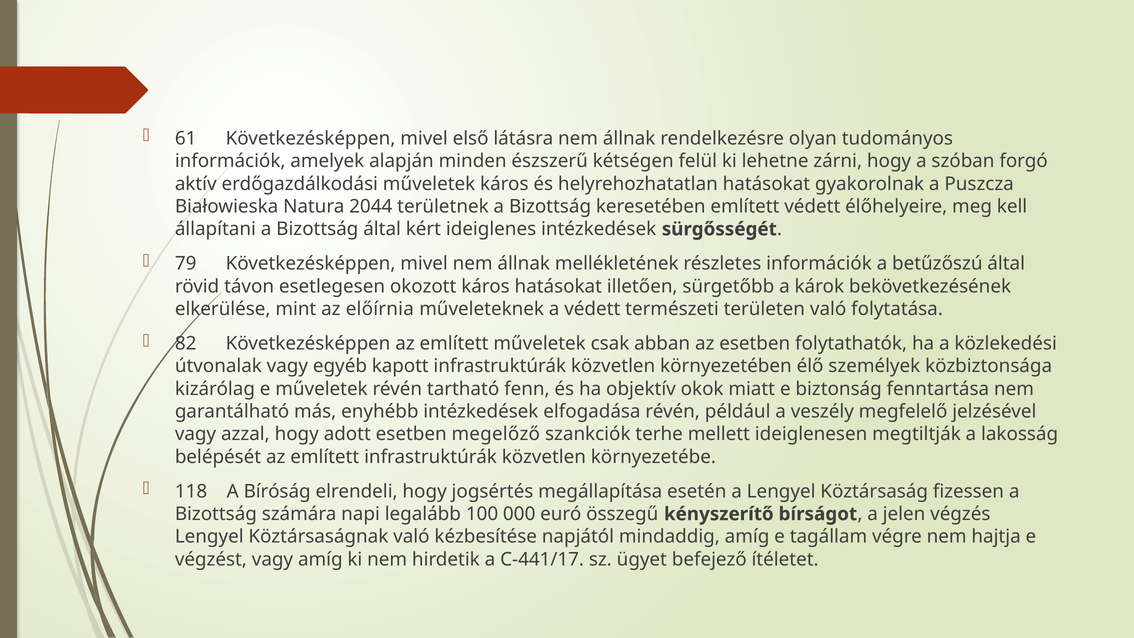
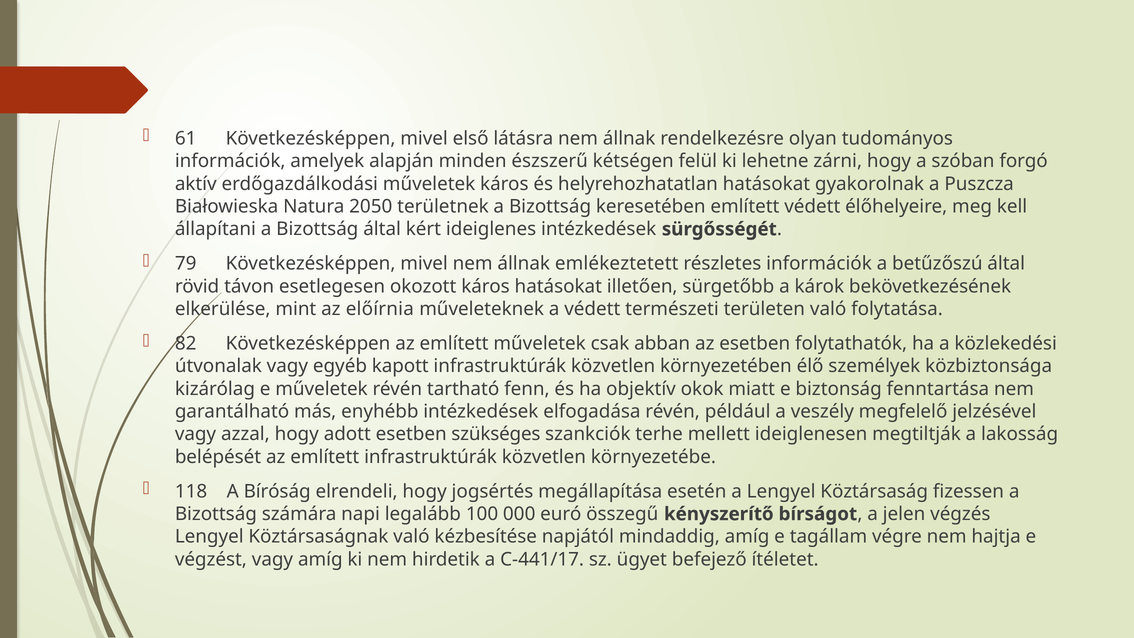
2044: 2044 -> 2050
mellékletének: mellékletének -> emlékeztetett
megelőző: megelőző -> szükséges
